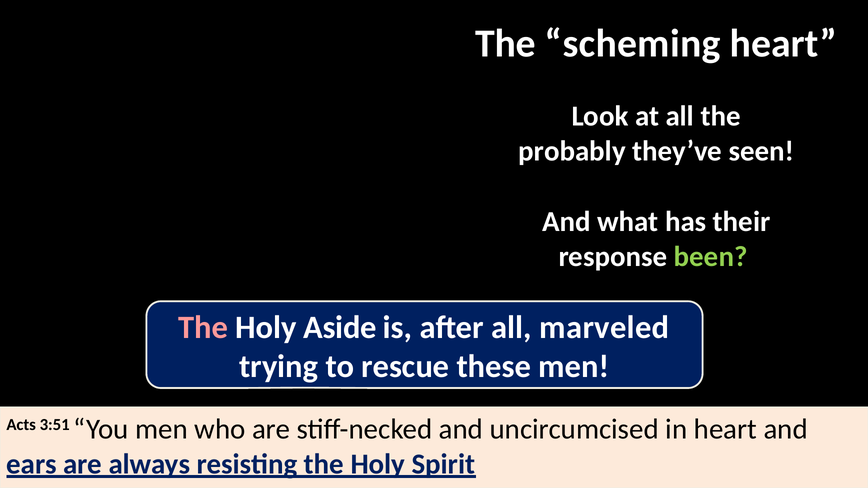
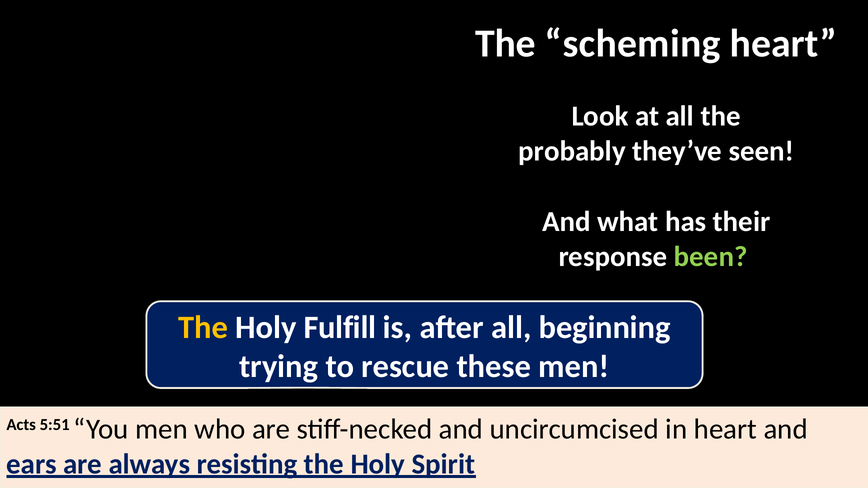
The at (203, 328) colour: pink -> yellow
Aside: Aside -> Fulfill
marveled: marveled -> beginning
3:51: 3:51 -> 5:51
